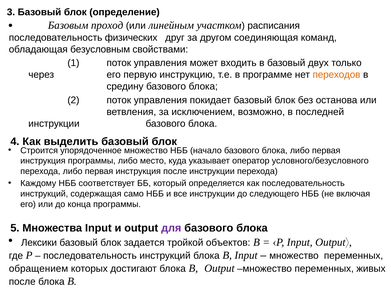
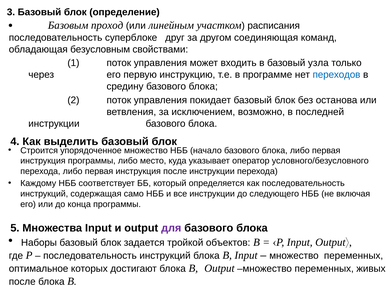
физических: физических -> суперблоке
двух: двух -> узла
переходов colour: orange -> blue
Лексики: Лексики -> Наборы
обращением: обращением -> оптимальное
